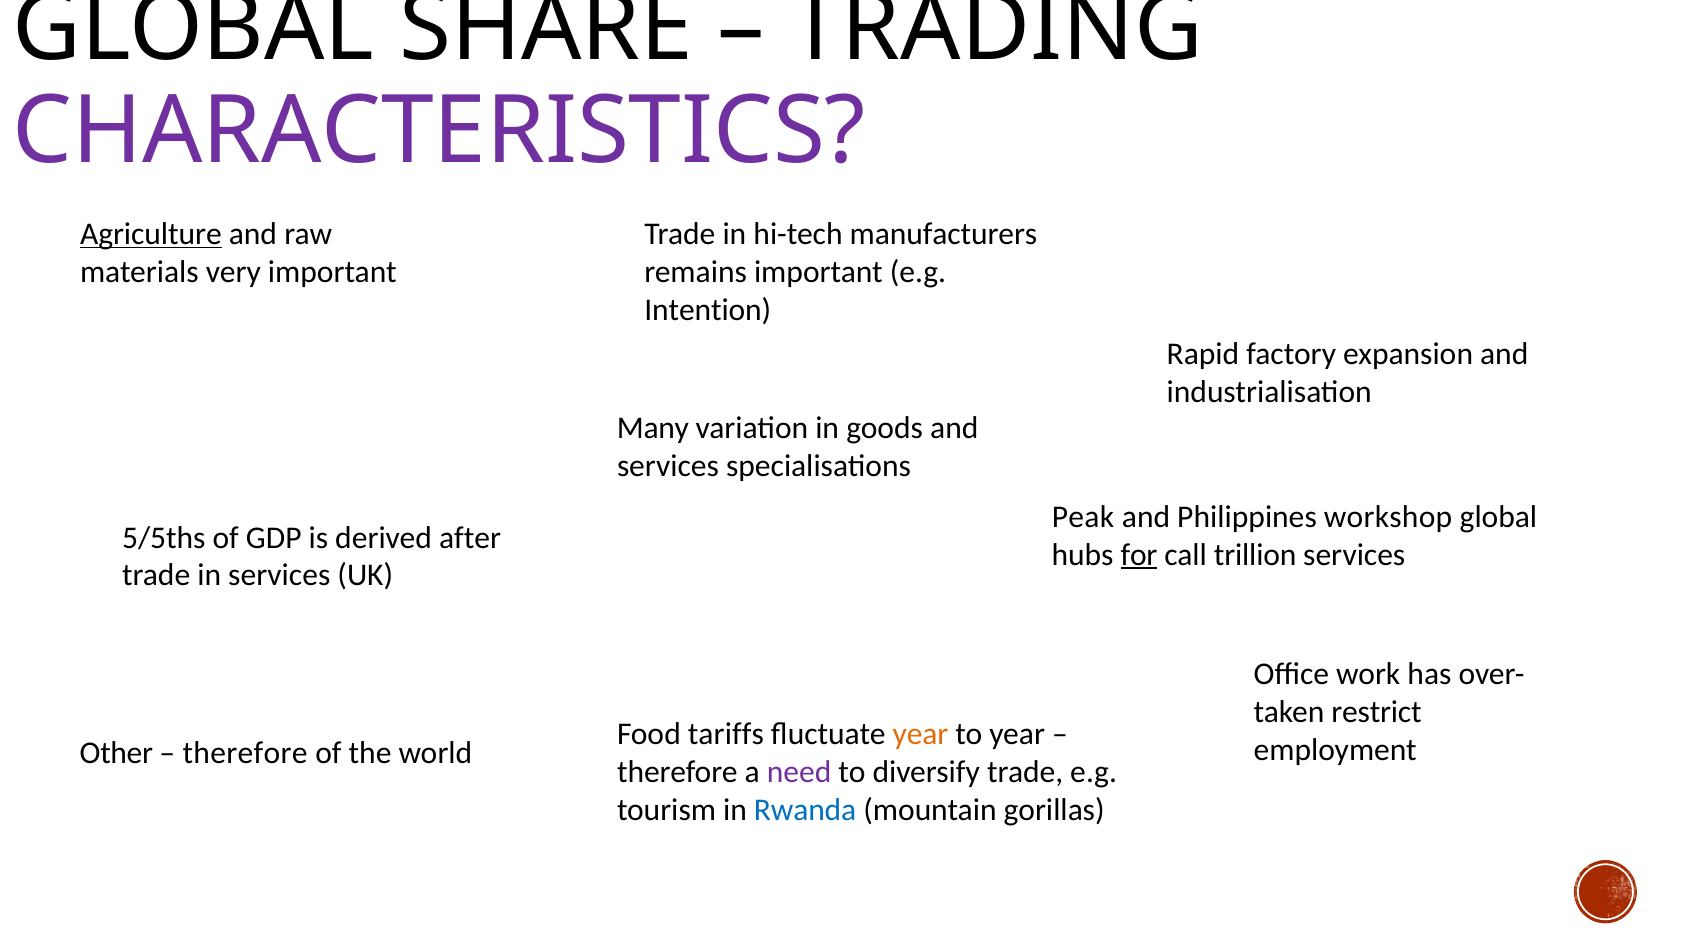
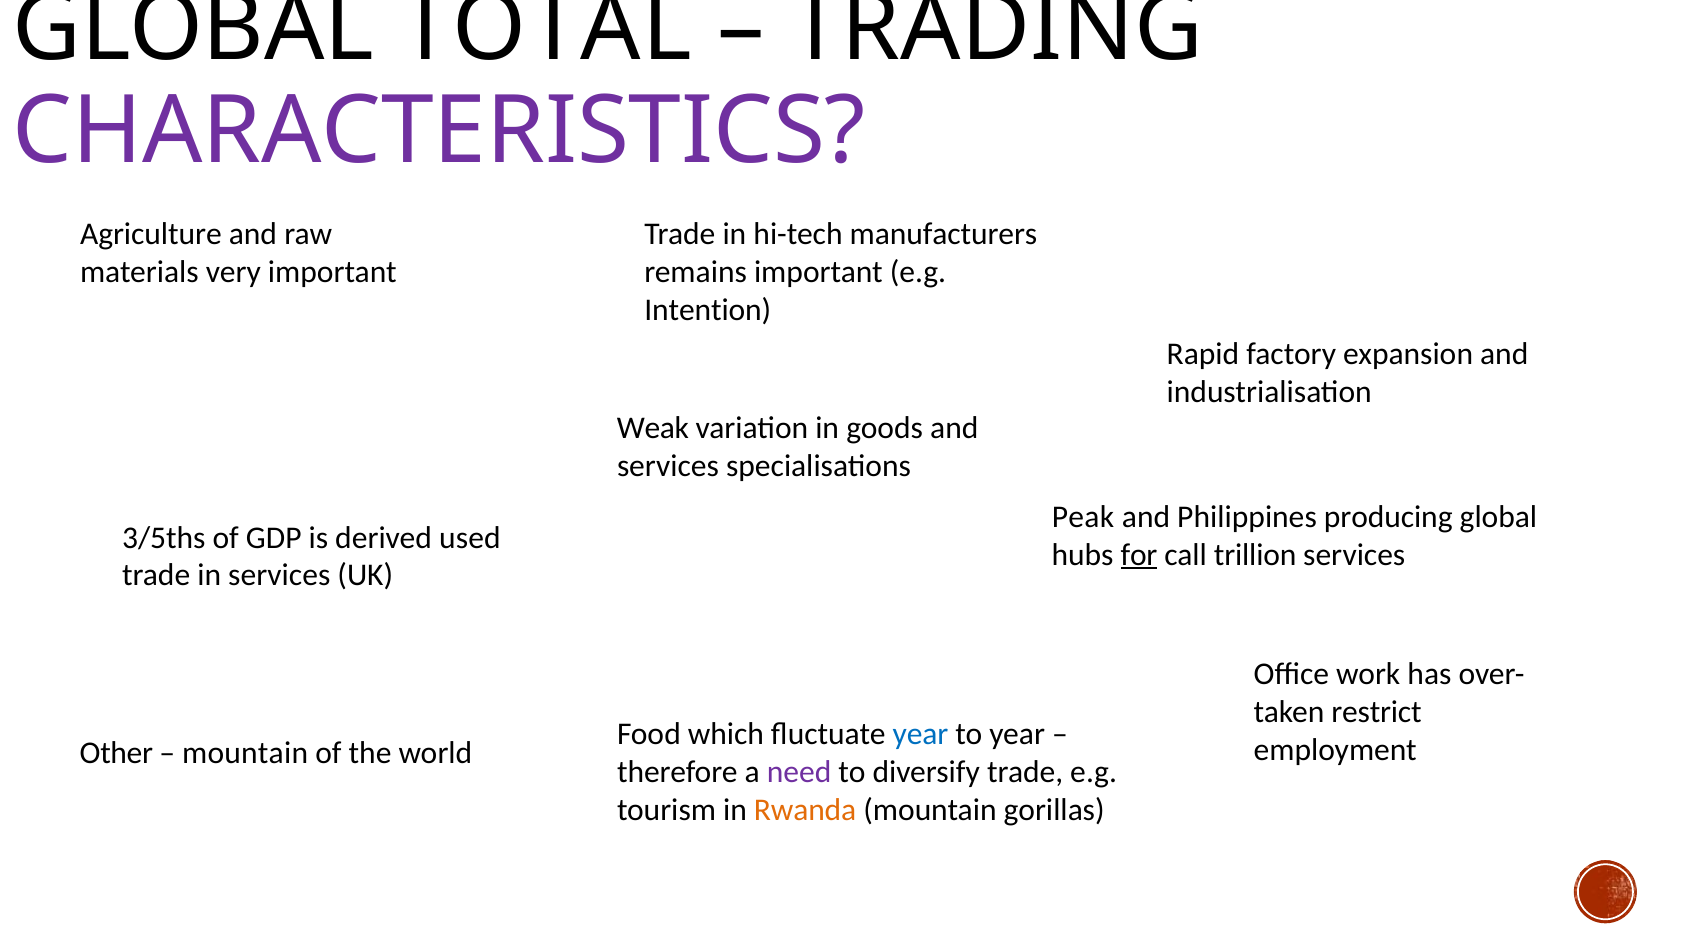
SHARE: SHARE -> TOTAL
Agriculture underline: present -> none
Many: Many -> Weak
workshop: workshop -> producing
5/5ths: 5/5ths -> 3/5ths
after: after -> used
tariffs: tariffs -> which
year at (920, 734) colour: orange -> blue
therefore at (245, 753): therefore -> mountain
Rwanda colour: blue -> orange
